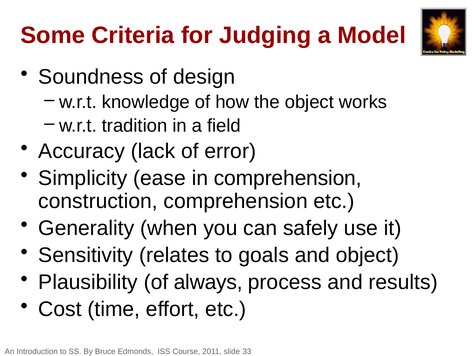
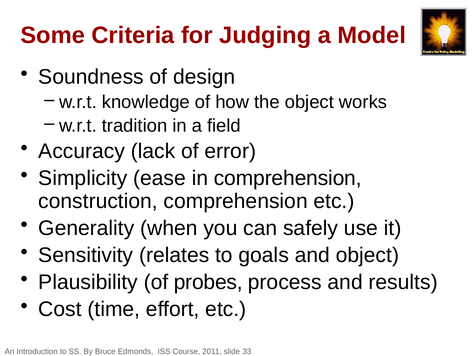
always: always -> probes
